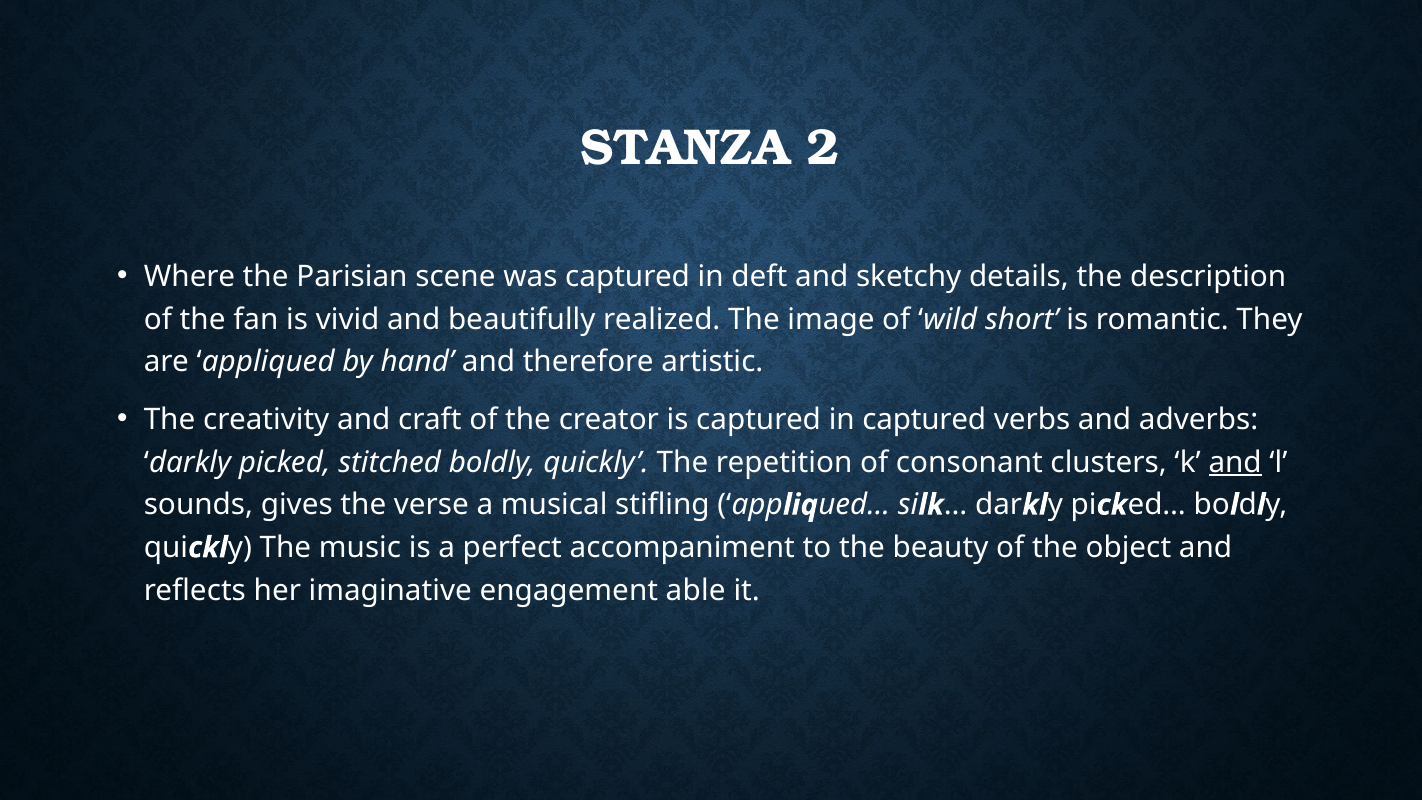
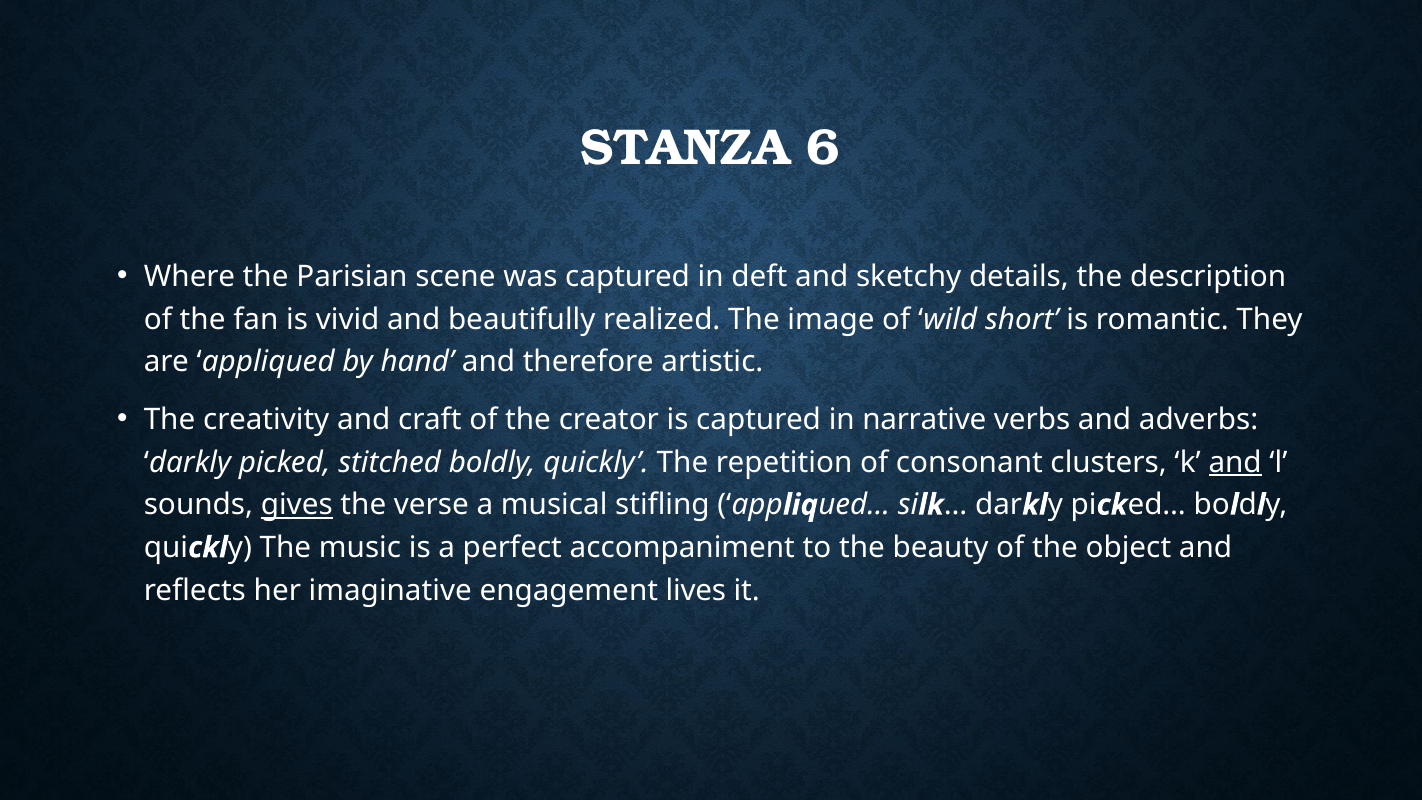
2: 2 -> 6
in captured: captured -> narrative
gives underline: none -> present
able: able -> lives
